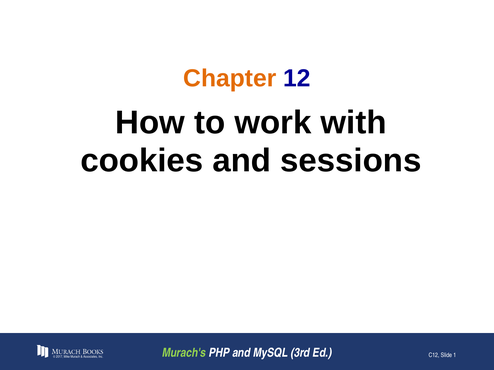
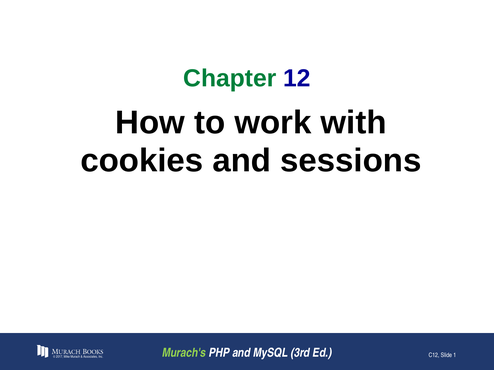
Chapter colour: orange -> green
